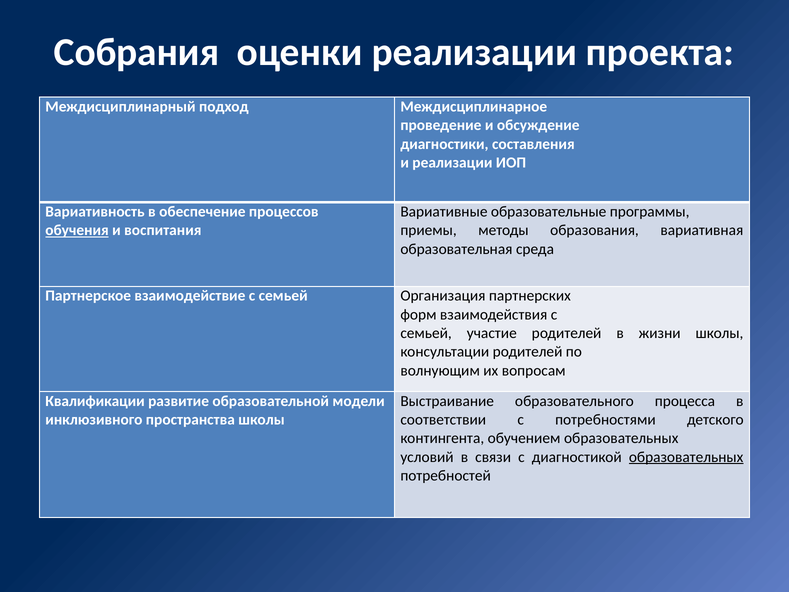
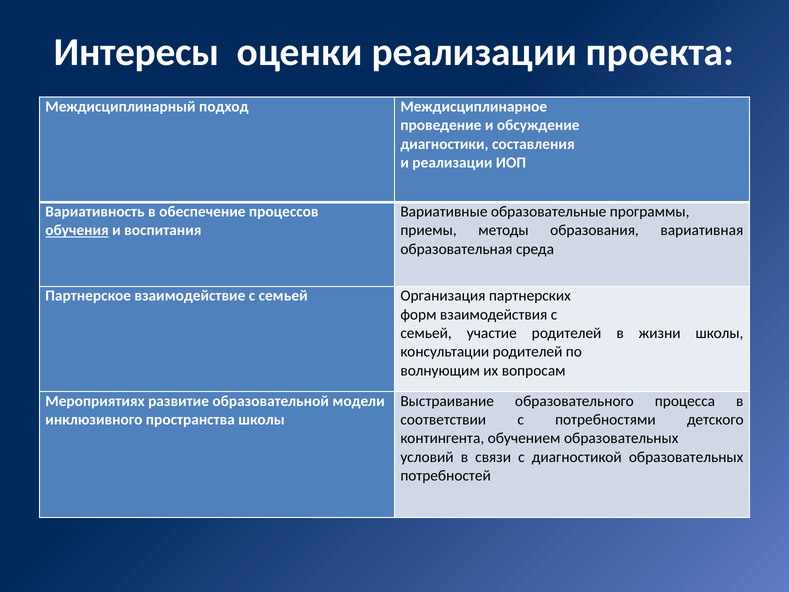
Собрания: Собрания -> Интересы
Квалификации: Квалификации -> Мероприятиях
образовательных at (686, 457) underline: present -> none
